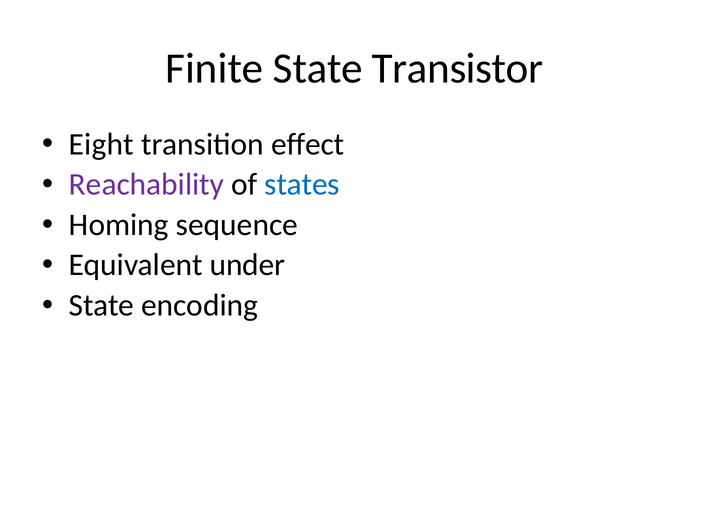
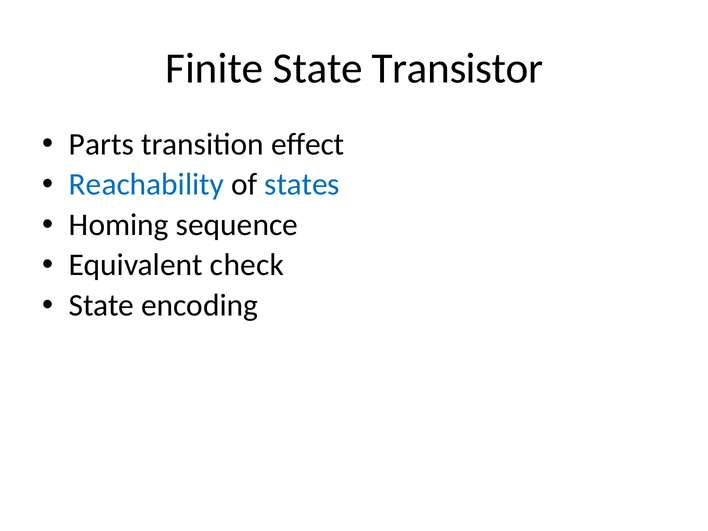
Eight: Eight -> Parts
Reachability colour: purple -> blue
under: under -> check
